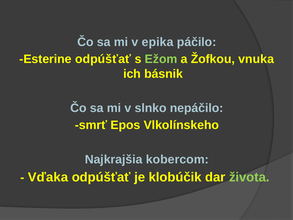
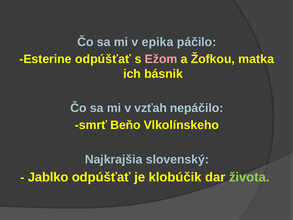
Ežom colour: light green -> pink
vnuka: vnuka -> matka
slnko: slnko -> vzťah
Epos: Epos -> Beňo
kobercom: kobercom -> slovenský
Vďaka: Vďaka -> Jablko
